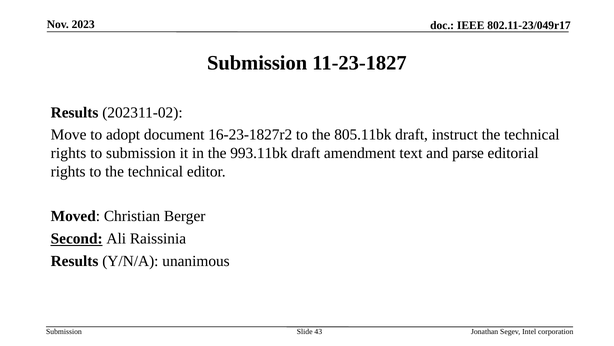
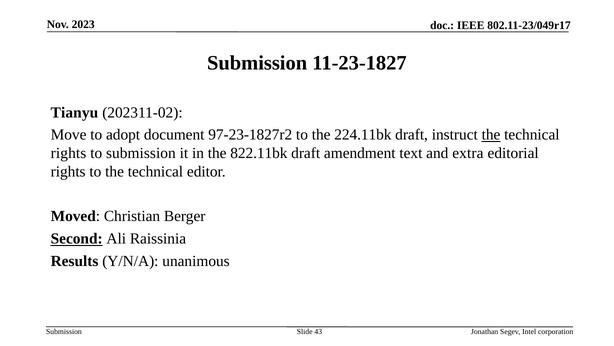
Results at (75, 112): Results -> Tianyu
16-23-1827r2: 16-23-1827r2 -> 97-23-1827r2
805.11bk: 805.11bk -> 224.11bk
the at (491, 135) underline: none -> present
993.11bk: 993.11bk -> 822.11bk
parse: parse -> extra
